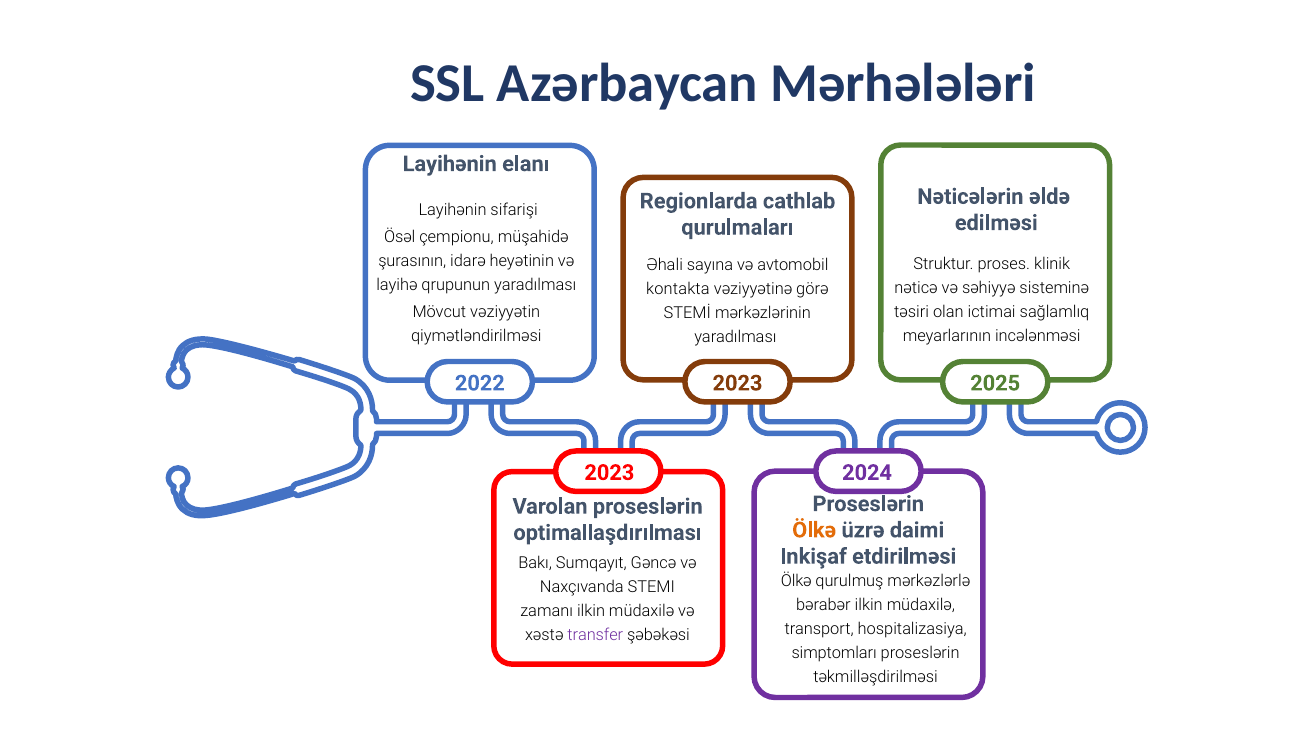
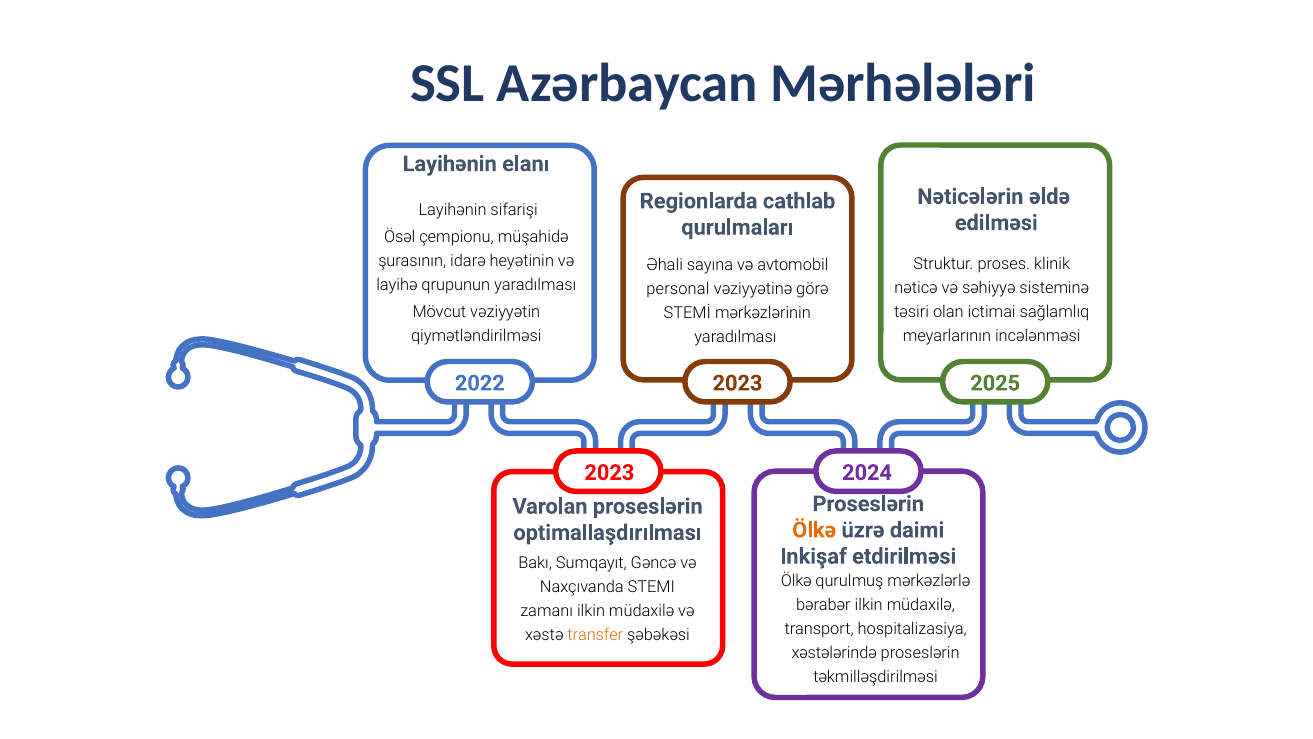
kontakta: kontakta -> personal
transfer colour: purple -> orange
simptomları: simptomları -> xəstələrində
